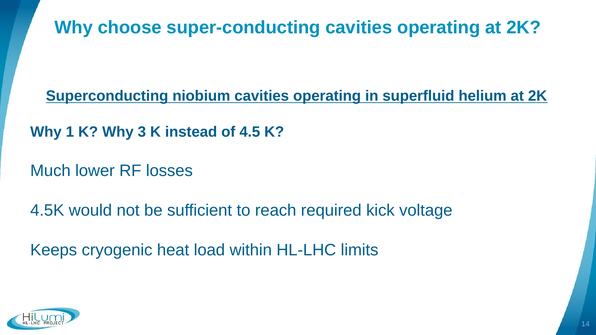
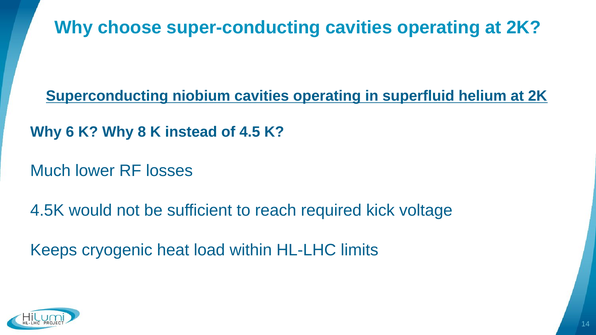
1: 1 -> 6
3: 3 -> 8
